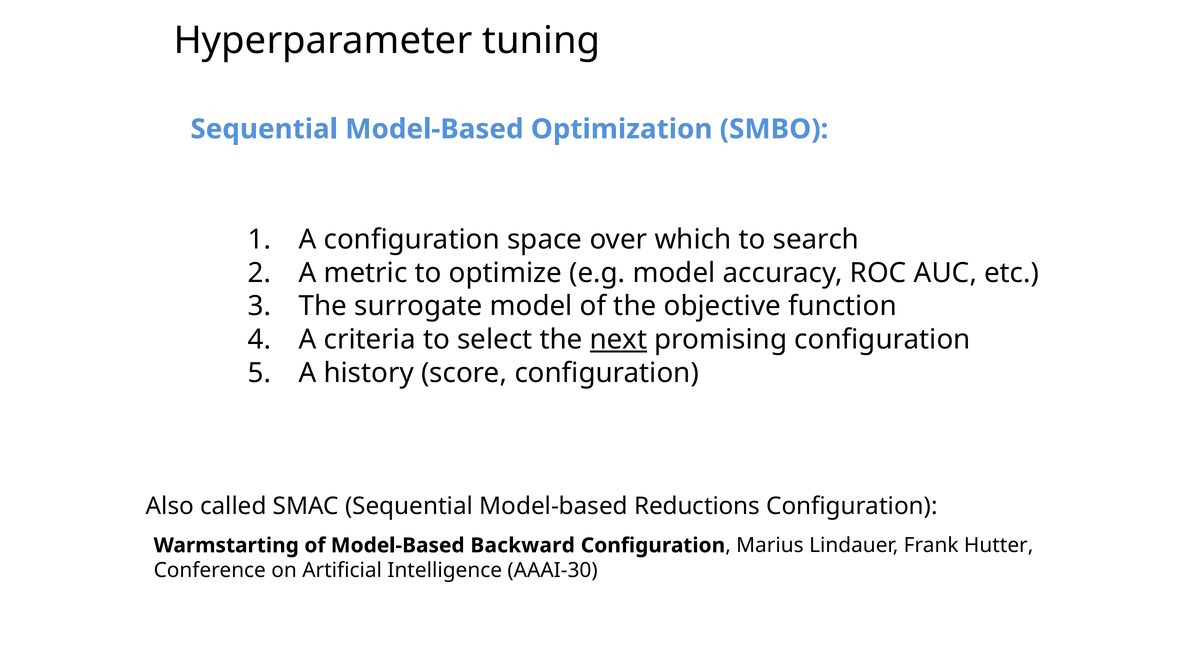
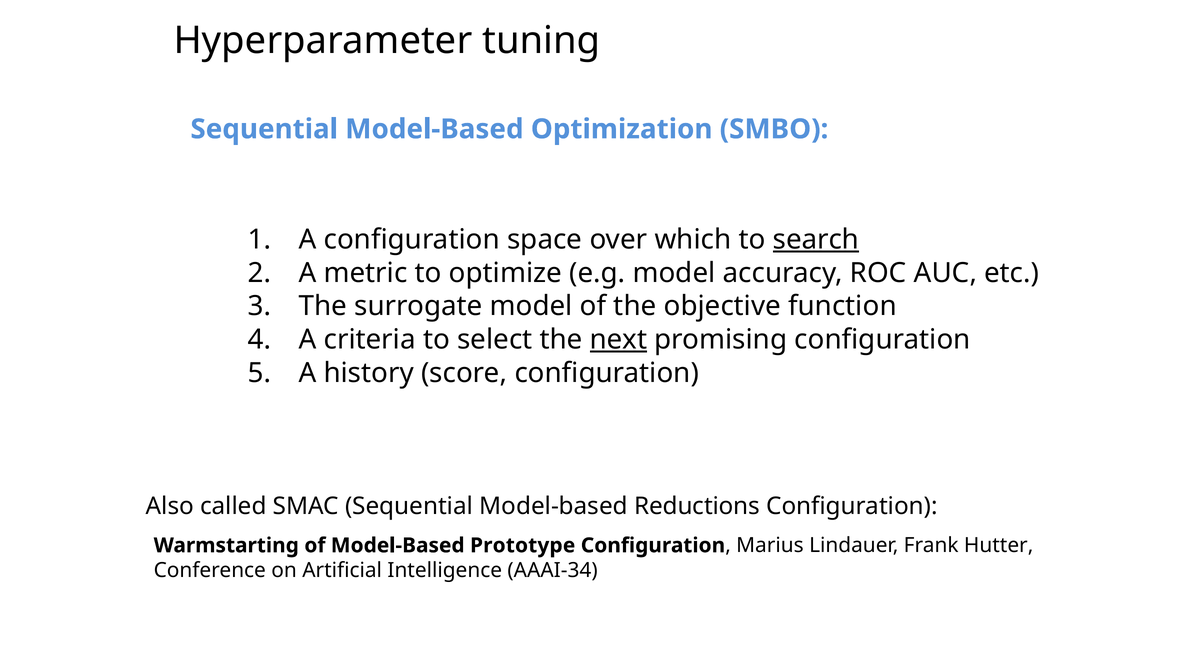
search underline: none -> present
Backward: Backward -> Prototype
AAAI-30: AAAI-30 -> AAAI-34
